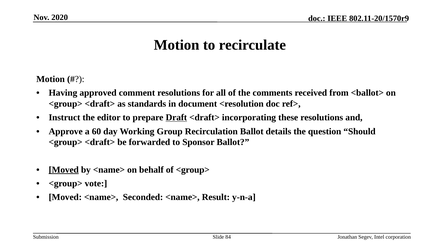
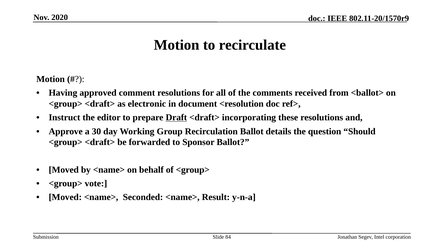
standards: standards -> electronic
60: 60 -> 30
Moved at (64, 170) underline: present -> none
